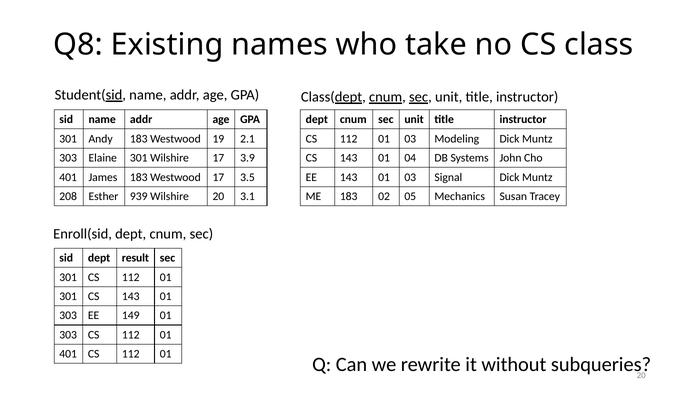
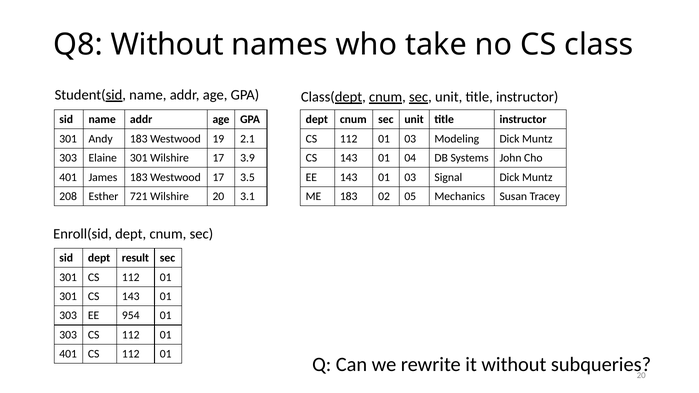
Q8 Existing: Existing -> Without
939: 939 -> 721
149: 149 -> 954
